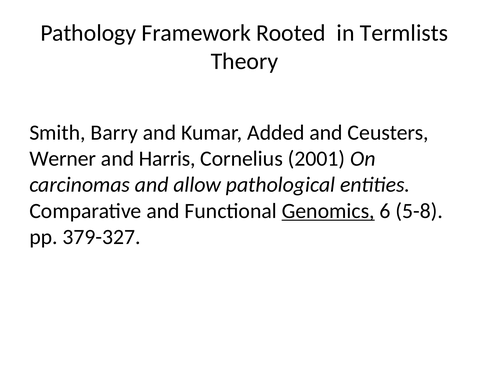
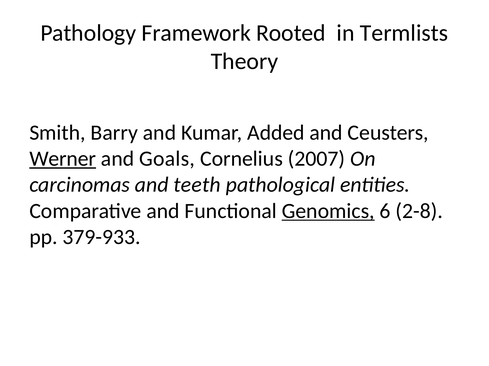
Werner underline: none -> present
Harris: Harris -> Goals
2001: 2001 -> 2007
allow: allow -> teeth
5-8: 5-8 -> 2-8
379-327: 379-327 -> 379-933
